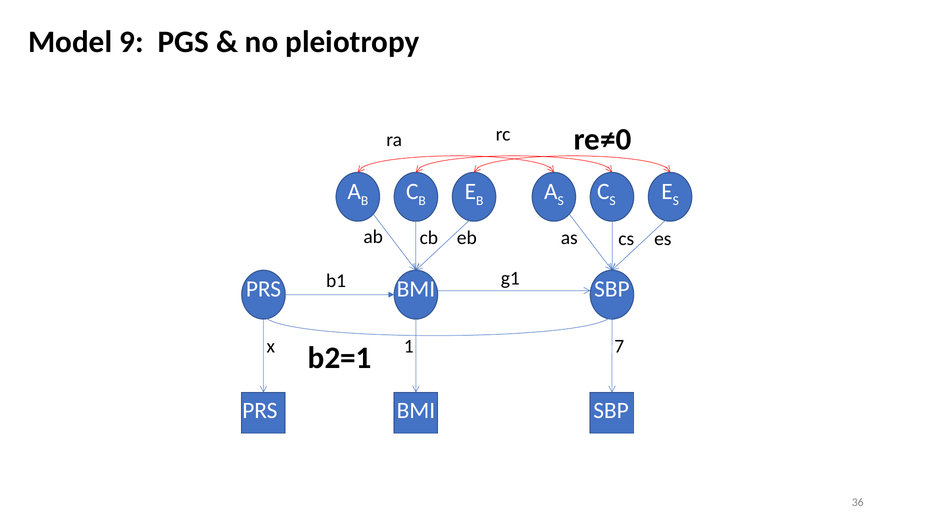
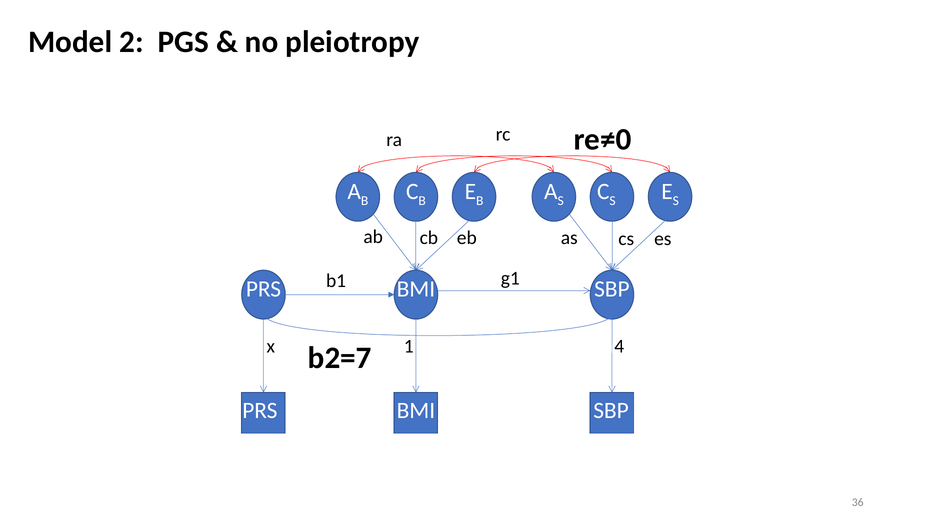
9: 9 -> 2
7: 7 -> 4
b2=1: b2=1 -> b2=7
